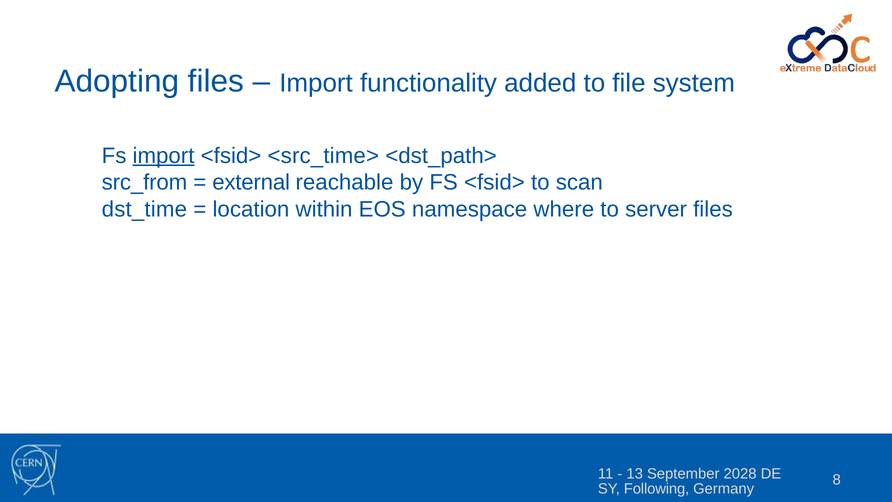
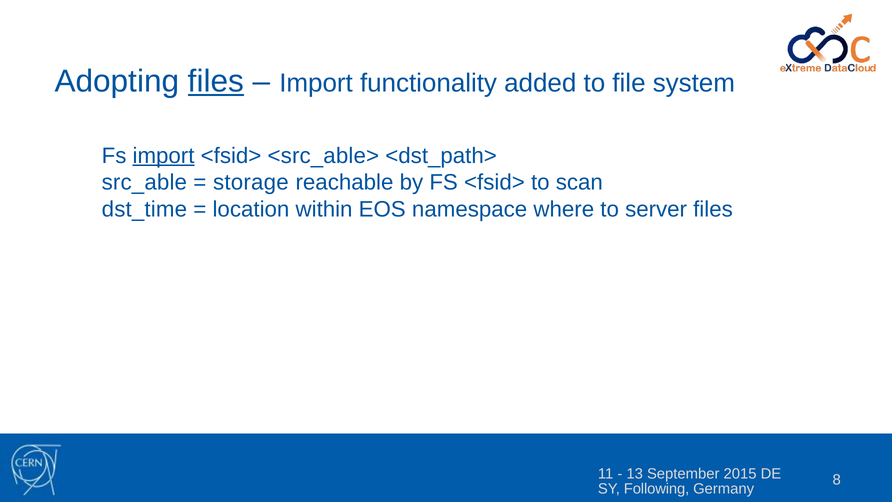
files at (216, 81) underline: none -> present
<src_time>: <src_time> -> <src_able>
src_from: src_from -> src_able
external: external -> storage
2028: 2028 -> 2015
